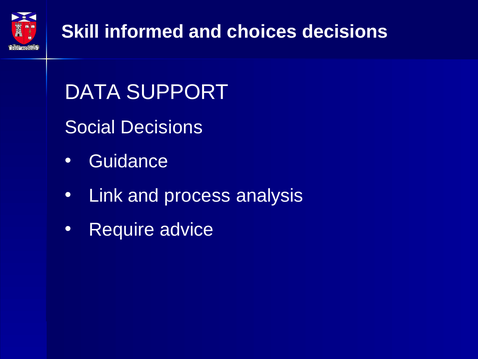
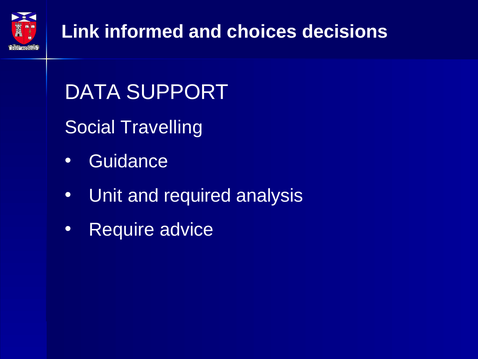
Skill: Skill -> Link
Social Decisions: Decisions -> Travelling
Link: Link -> Unit
process: process -> required
